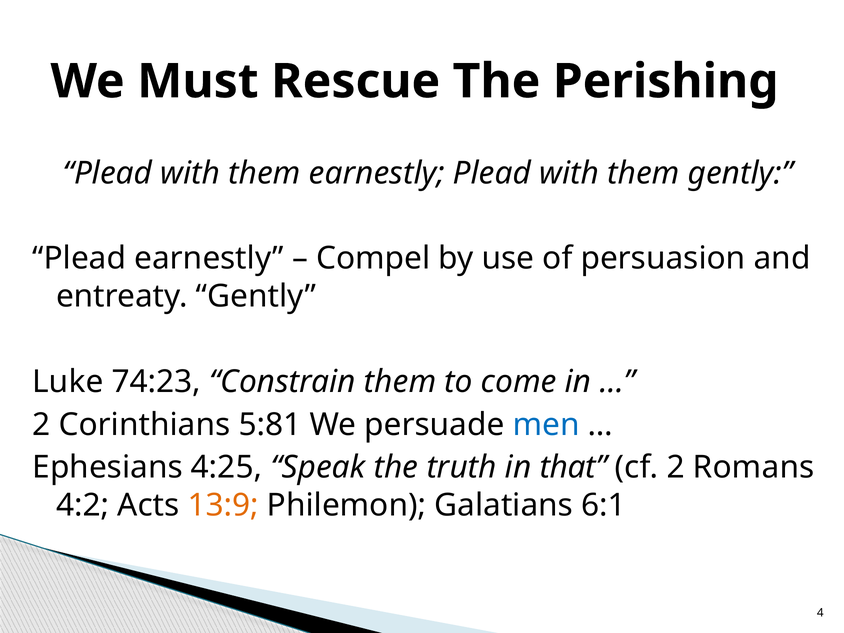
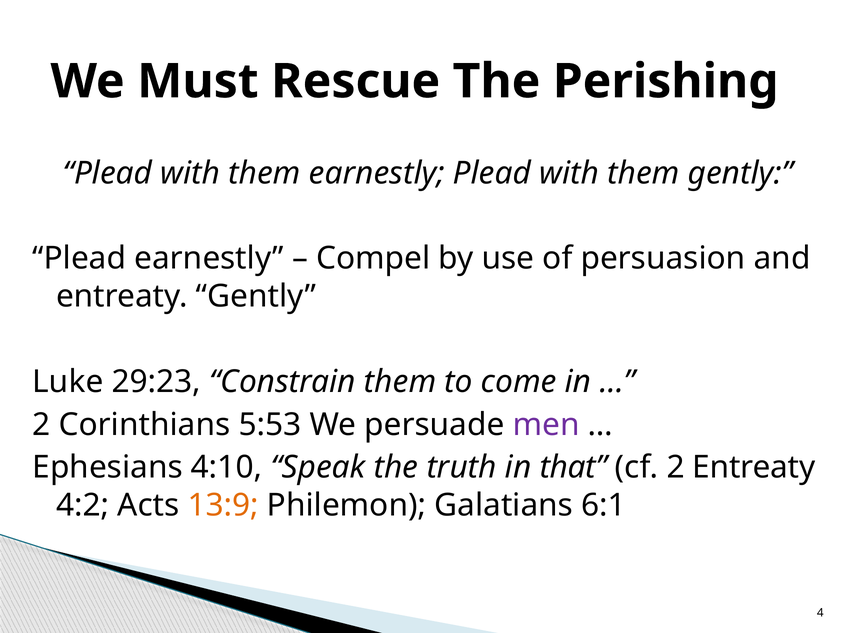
74:23: 74:23 -> 29:23
5:81: 5:81 -> 5:53
men colour: blue -> purple
4:25: 4:25 -> 4:10
2 Romans: Romans -> Entreaty
